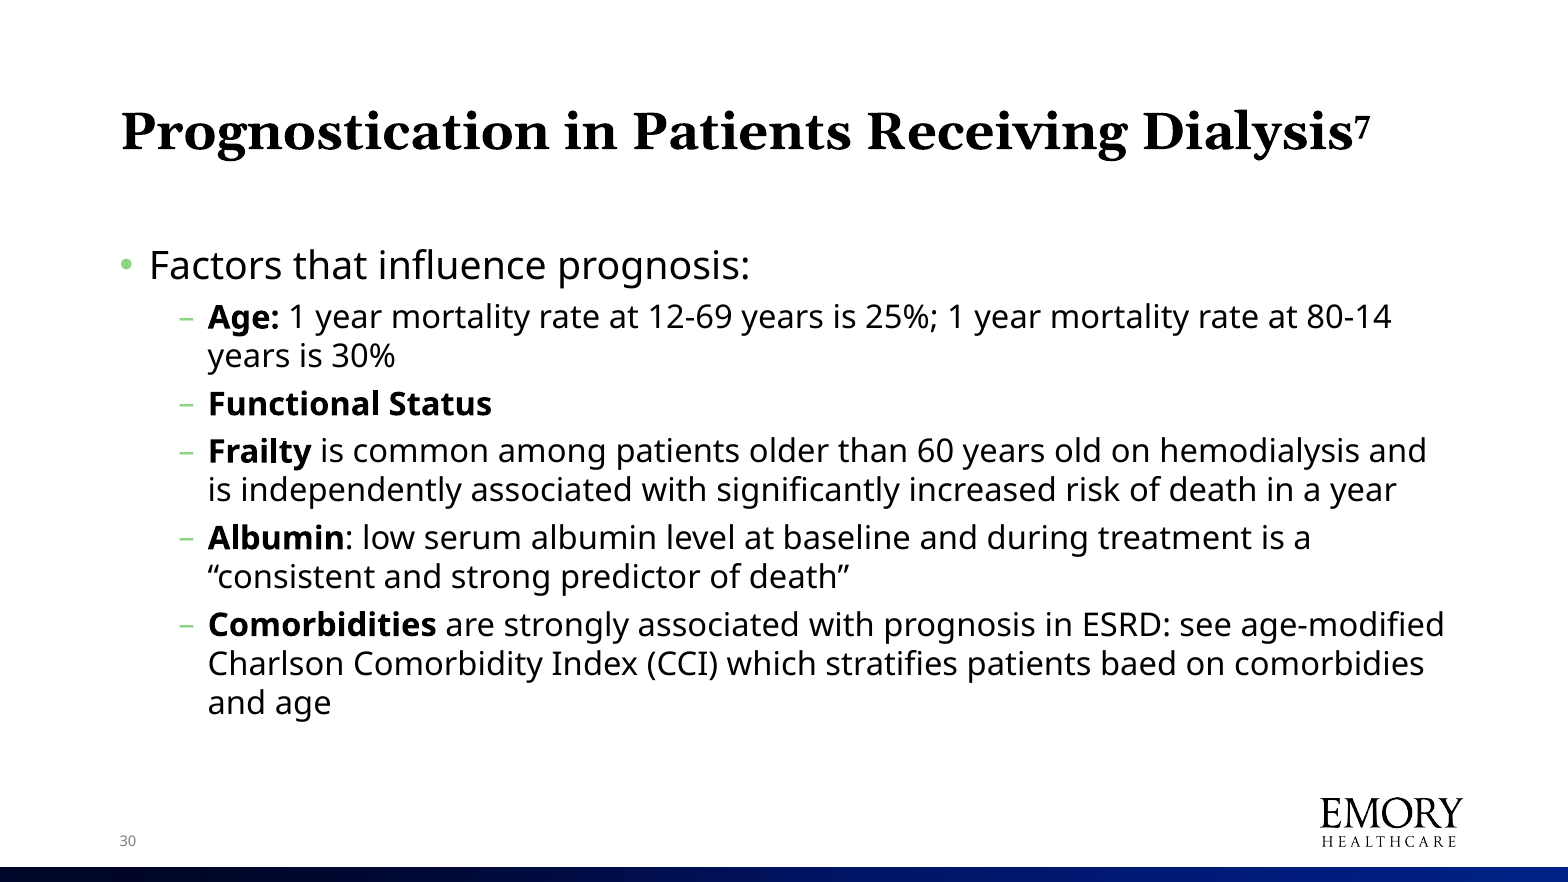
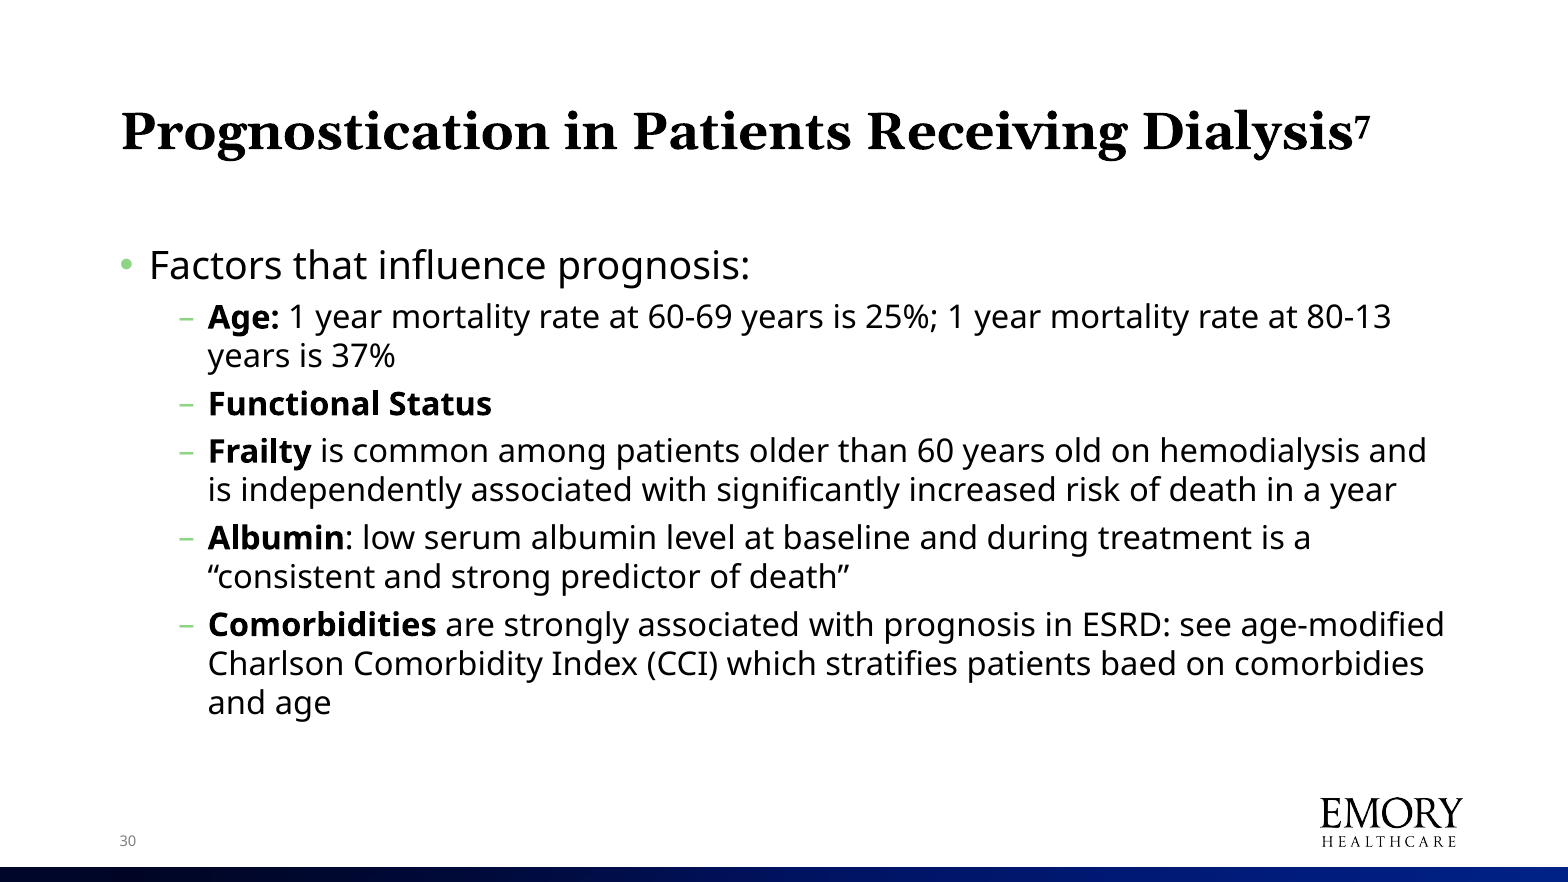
12-69: 12-69 -> 60-69
80-14: 80-14 -> 80-13
30%: 30% -> 37%
